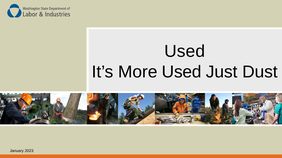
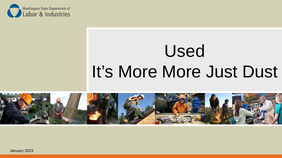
More Used: Used -> More
